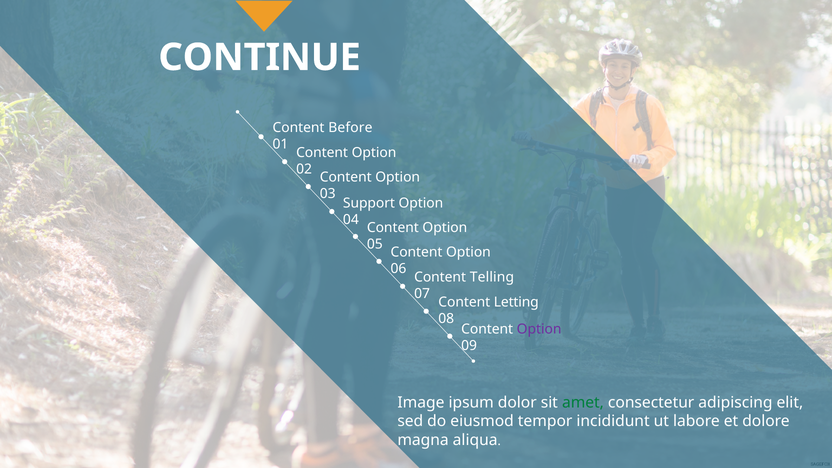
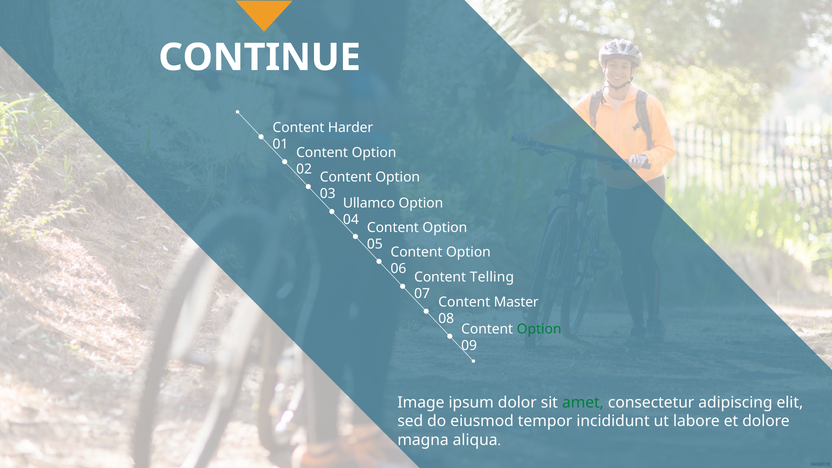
Before: Before -> Harder
Support: Support -> Ullamco
Letting: Letting -> Master
Option at (539, 329) colour: purple -> green
